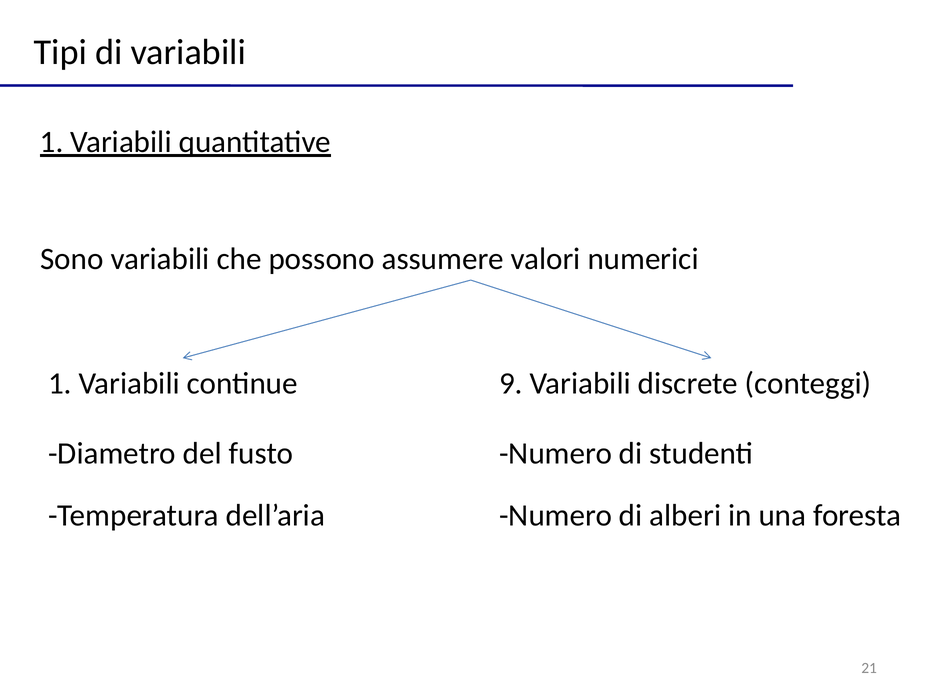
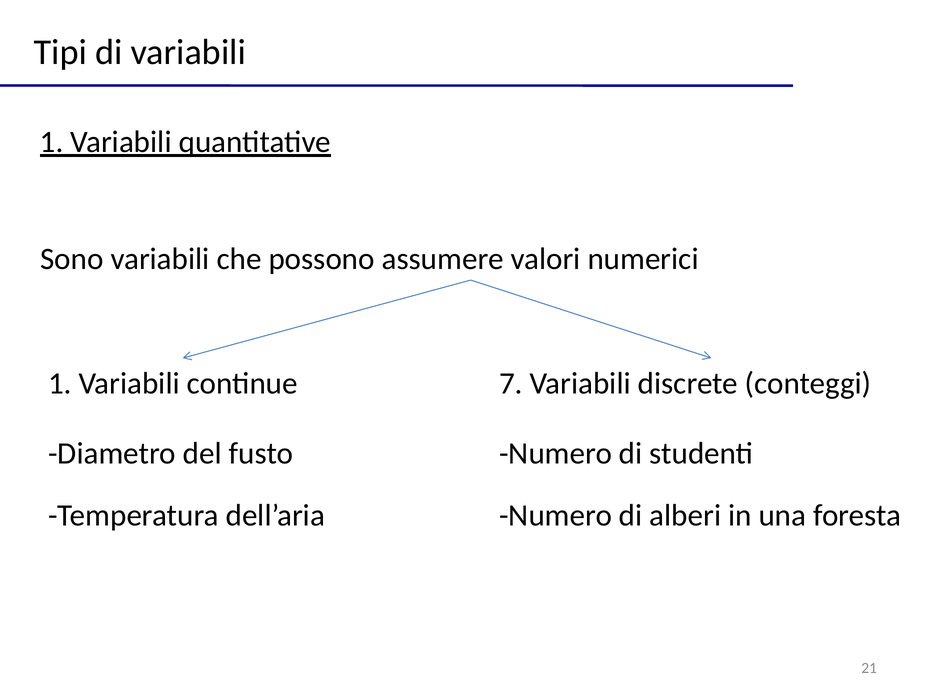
9: 9 -> 7
